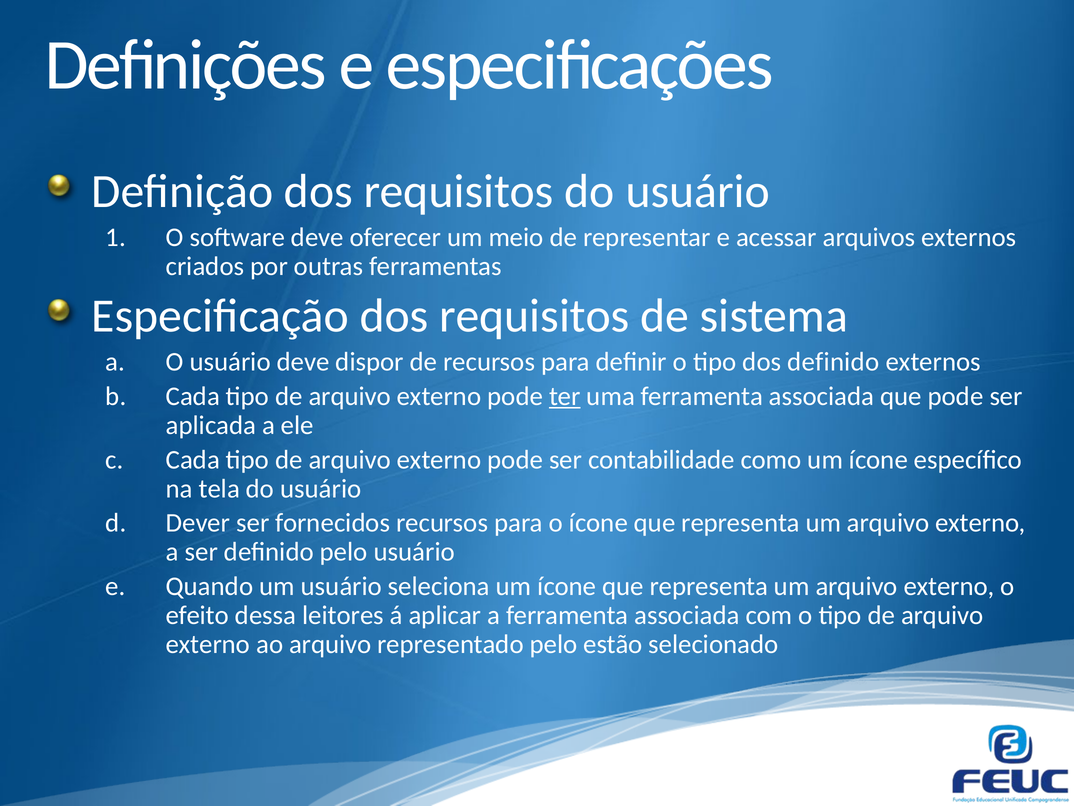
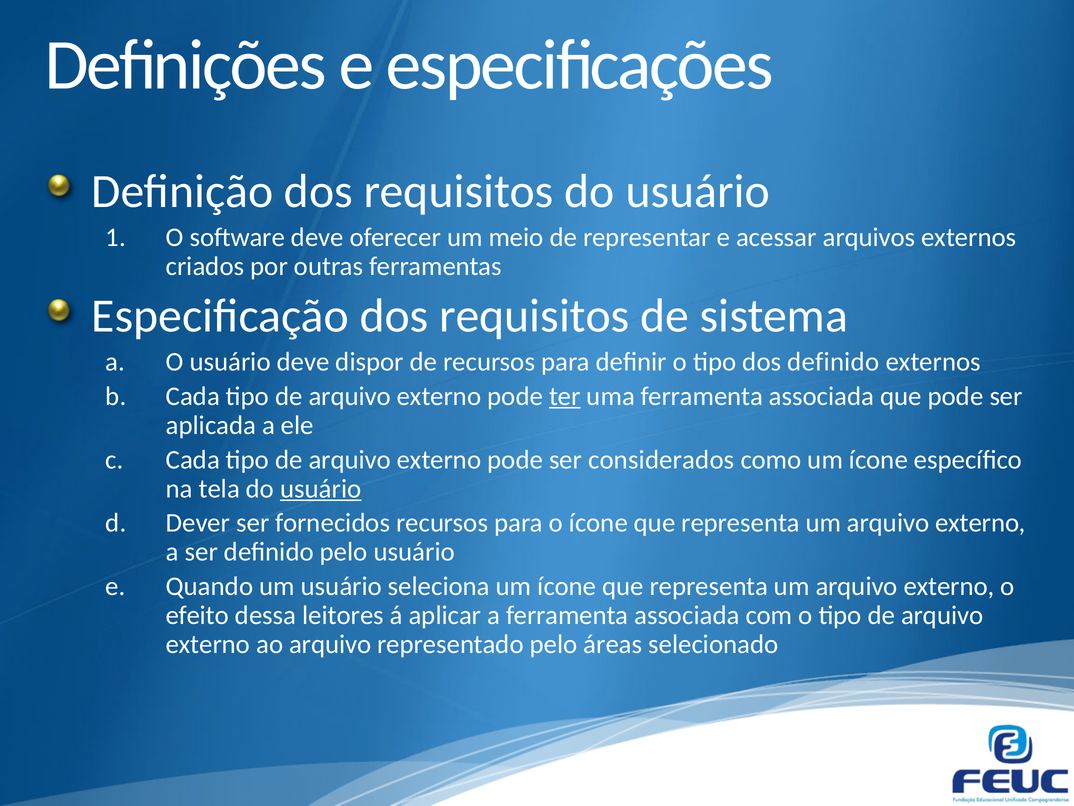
contabilidade: contabilidade -> considerados
usuário at (321, 488) underline: none -> present
estão: estão -> áreas
